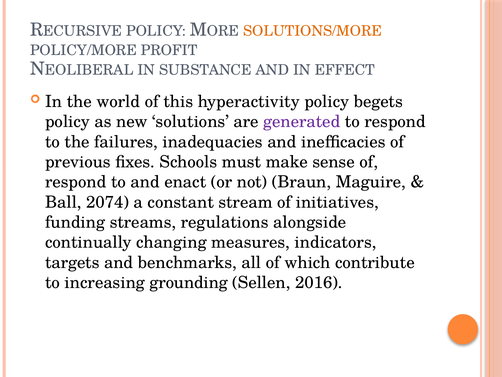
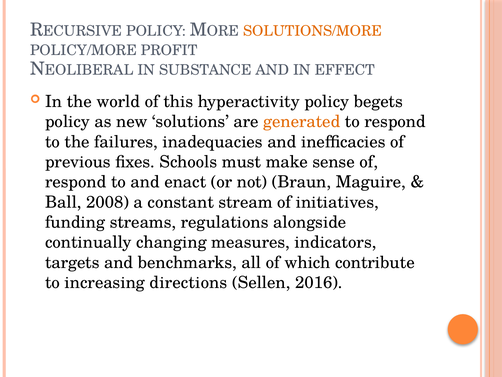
generated colour: purple -> orange
2074: 2074 -> 2008
grounding: grounding -> directions
